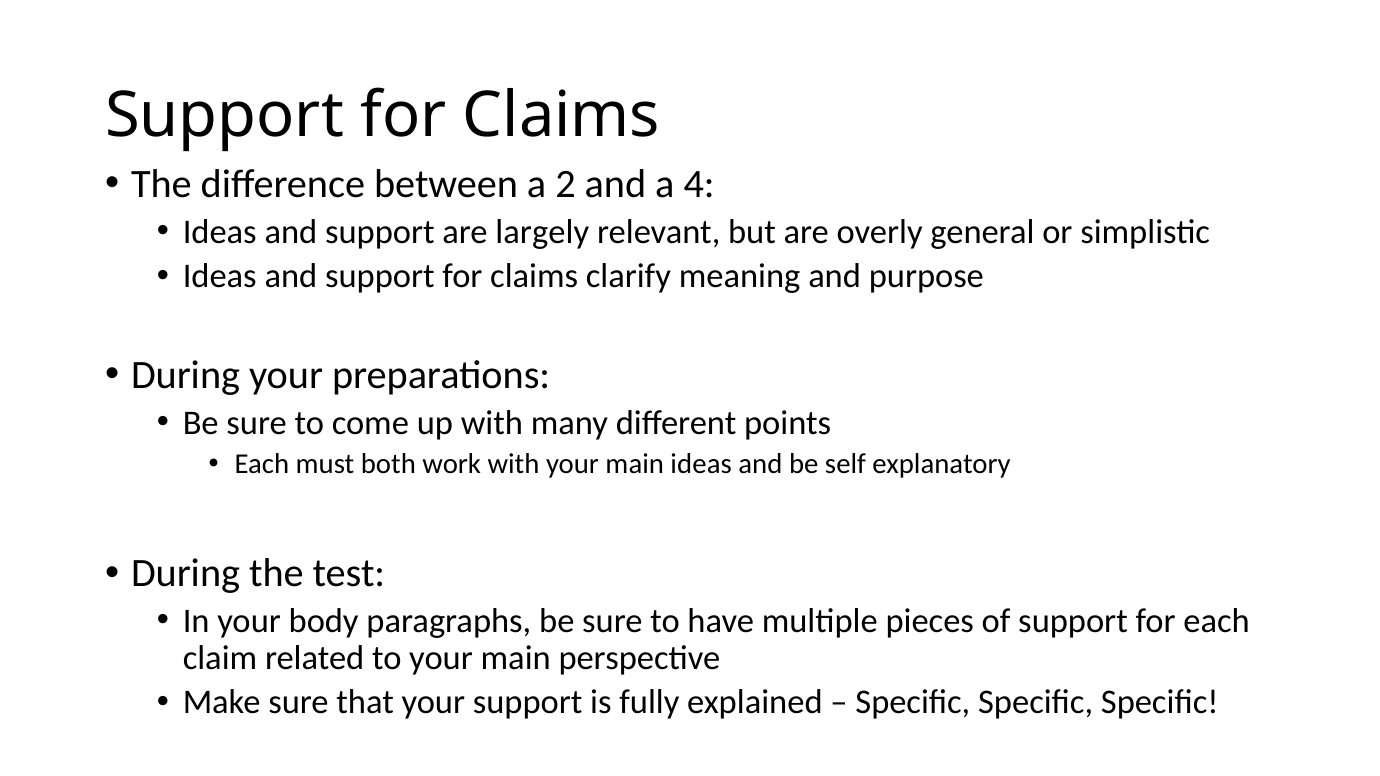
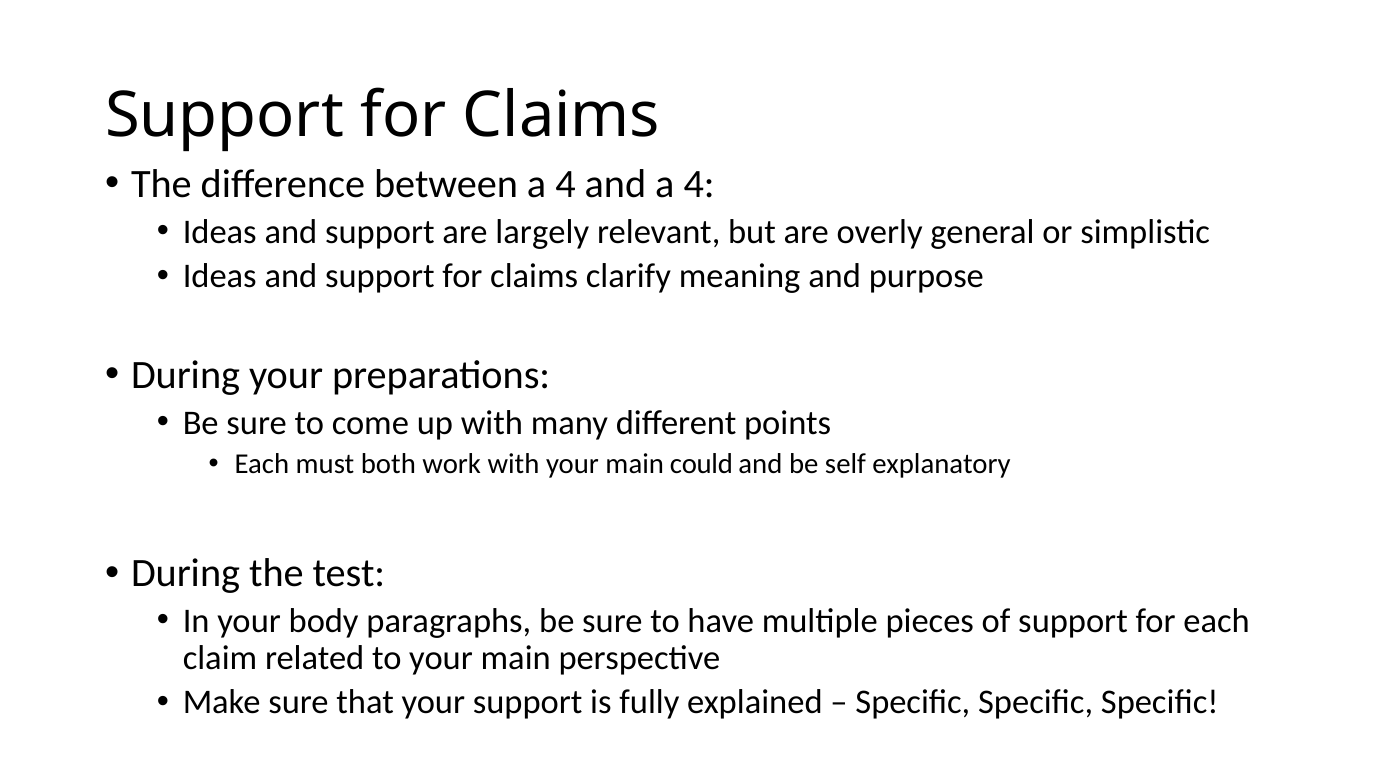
between a 2: 2 -> 4
main ideas: ideas -> could
